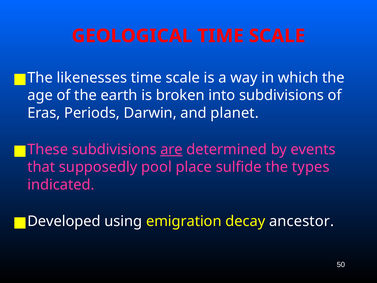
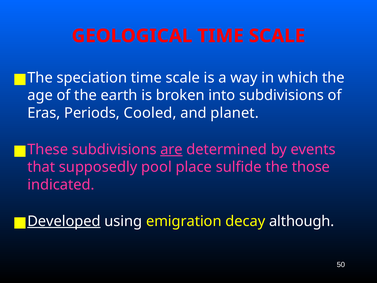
likenesses: likenesses -> speciation
Darwin: Darwin -> Cooled
types: types -> those
Developed underline: none -> present
ancestor: ancestor -> although
